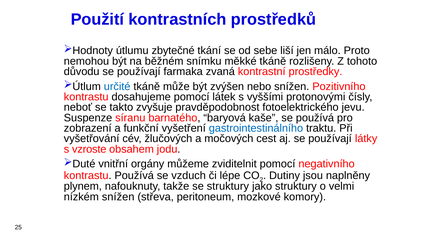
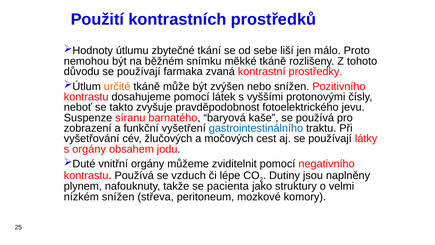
určité colour: blue -> orange
s vzroste: vzroste -> orgány
se struktury: struktury -> pacienta
